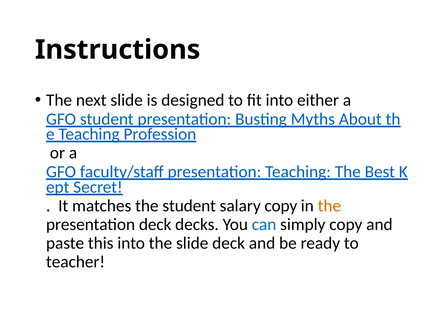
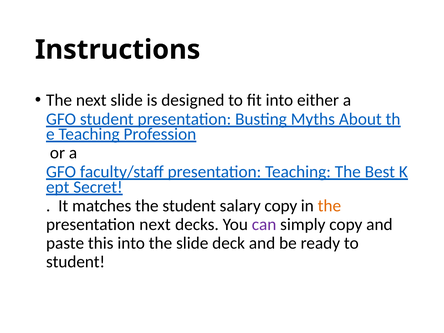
presentation deck: deck -> next
can colour: blue -> purple
teacher at (76, 262): teacher -> student
